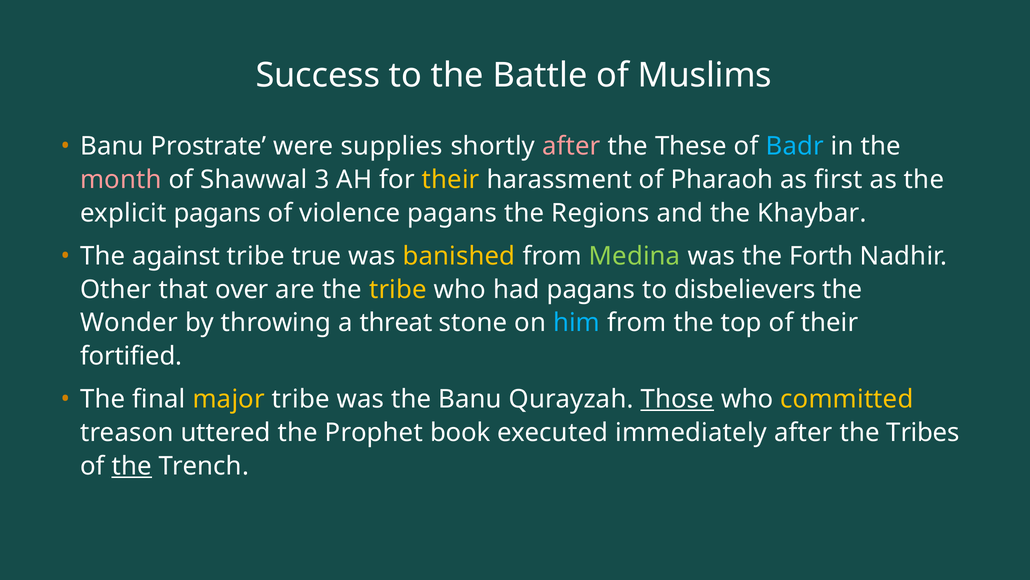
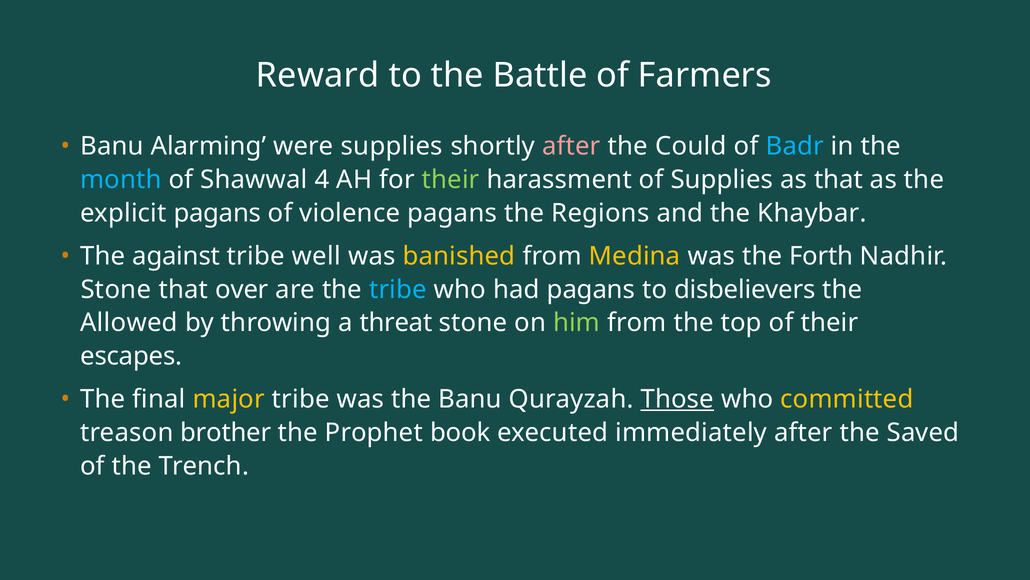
Success: Success -> Reward
Muslims: Muslims -> Farmers
Prostrate: Prostrate -> Alarming
These: These -> Could
month colour: pink -> light blue
3: 3 -> 4
their at (451, 179) colour: yellow -> light green
of Pharaoh: Pharaoh -> Supplies
as first: first -> that
true: true -> well
Medina colour: light green -> yellow
Other at (116, 289): Other -> Stone
tribe at (398, 289) colour: yellow -> light blue
Wonder: Wonder -> Allowed
him colour: light blue -> light green
fortified: fortified -> escapes
uttered: uttered -> brother
Tribes: Tribes -> Saved
the at (132, 466) underline: present -> none
